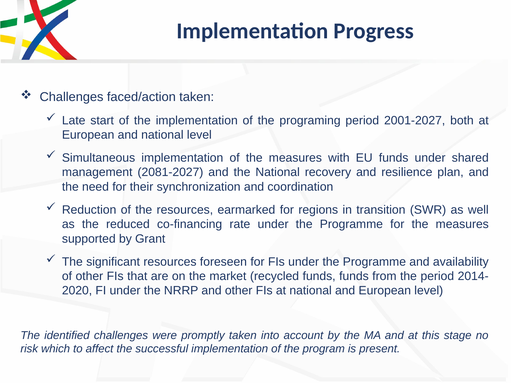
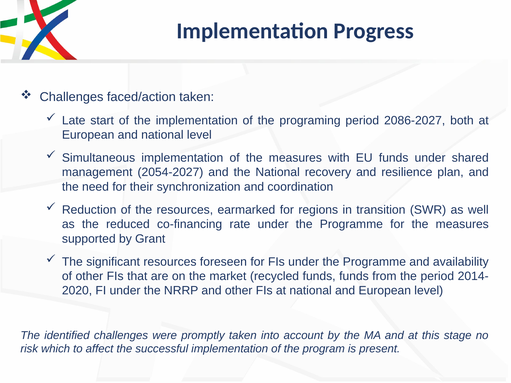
2001-2027: 2001-2027 -> 2086-2027
2081-2027: 2081-2027 -> 2054-2027
